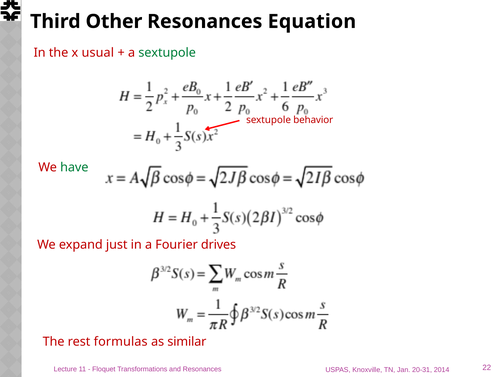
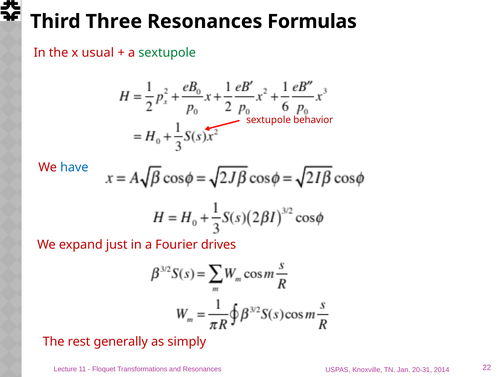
Other: Other -> Three
Equation: Equation -> Formulas
have colour: green -> blue
formulas: formulas -> generally
similar: similar -> simply
